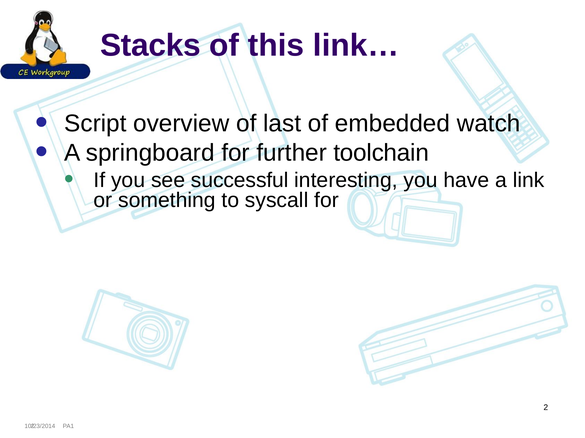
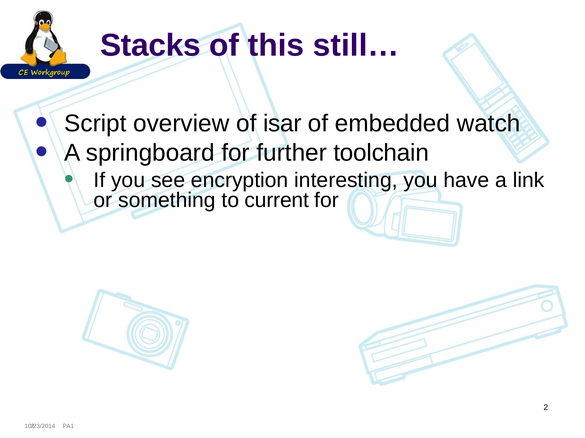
link…: link… -> still…
last: last -> isar
successful: successful -> encryption
syscall: syscall -> current
